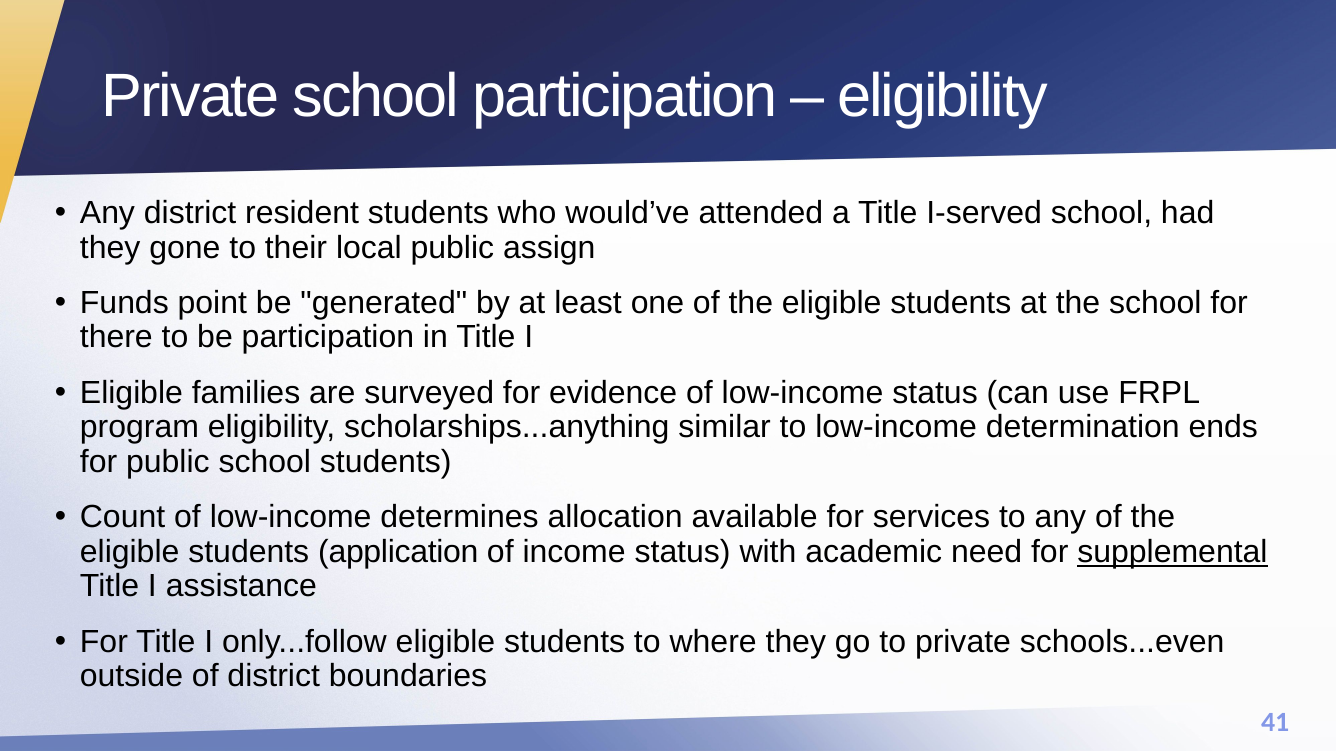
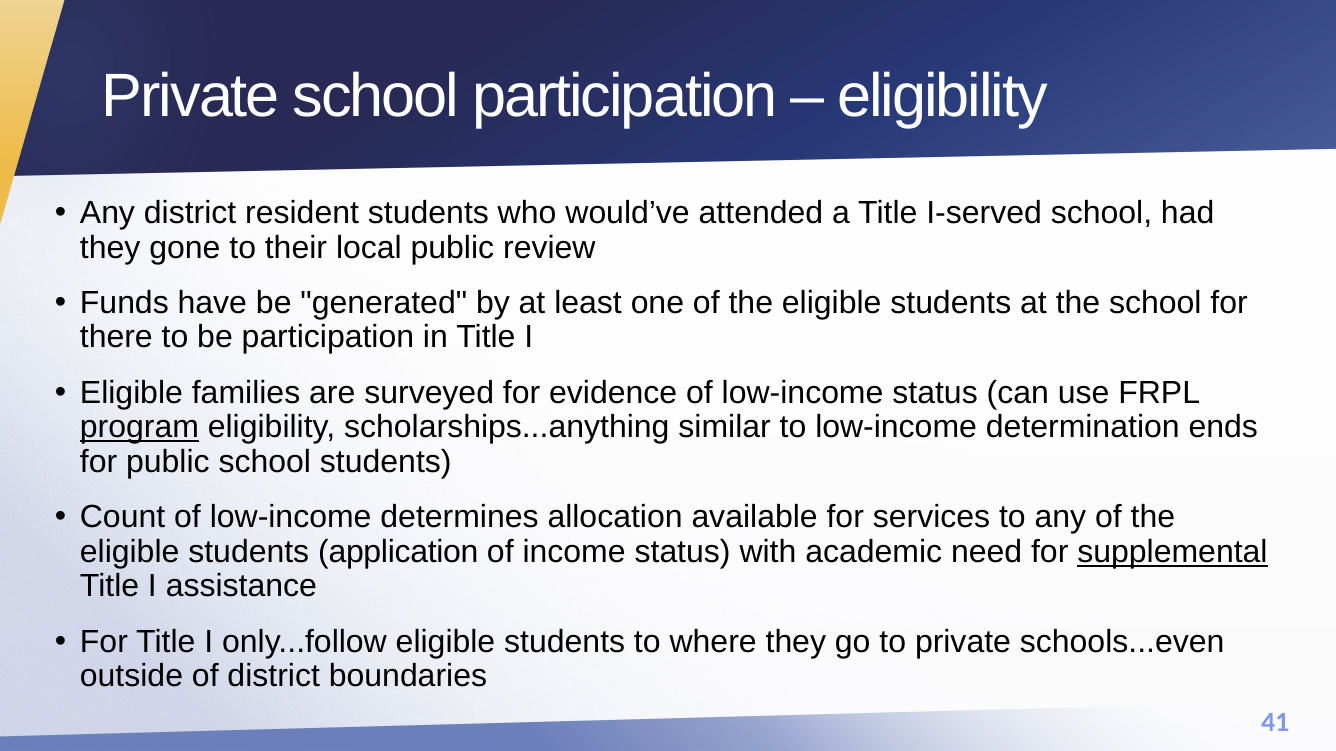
assign: assign -> review
point: point -> have
program underline: none -> present
